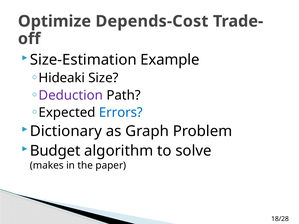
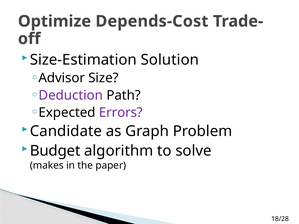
Example: Example -> Solution
Hideaki: Hideaki -> Advisor
Errors colour: blue -> purple
Dictionary: Dictionary -> Candidate
